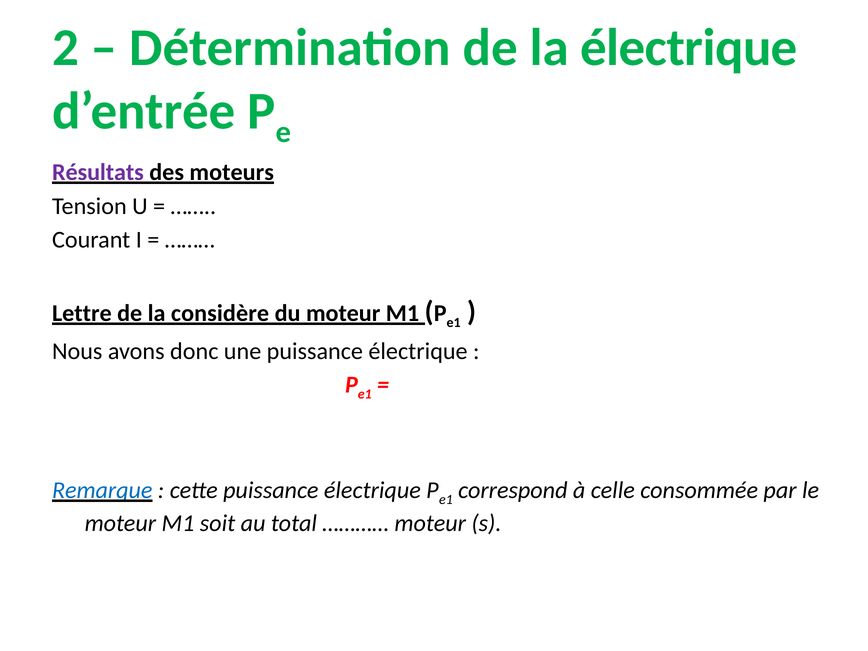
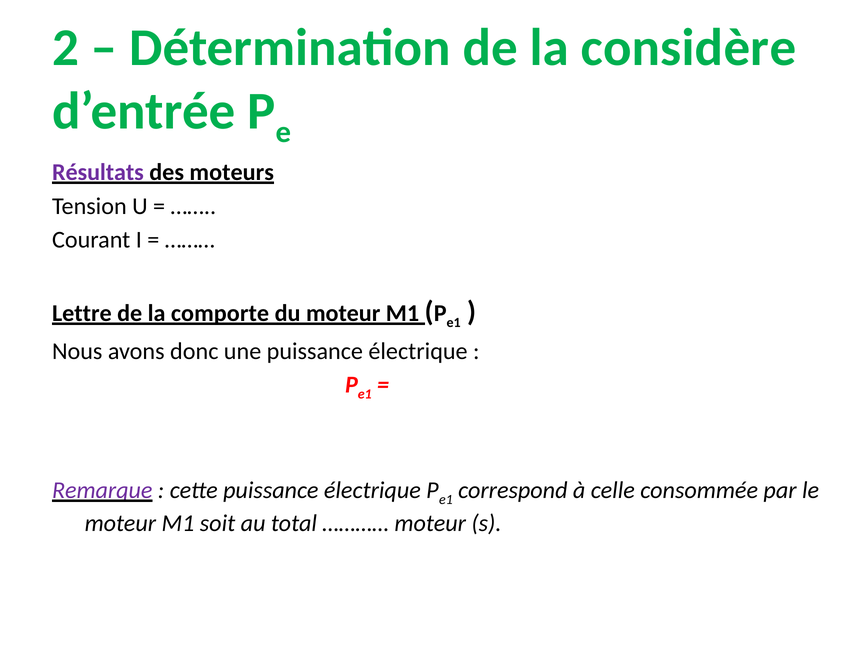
la électrique: électrique -> considère
considère: considère -> comporte
Remarque colour: blue -> purple
